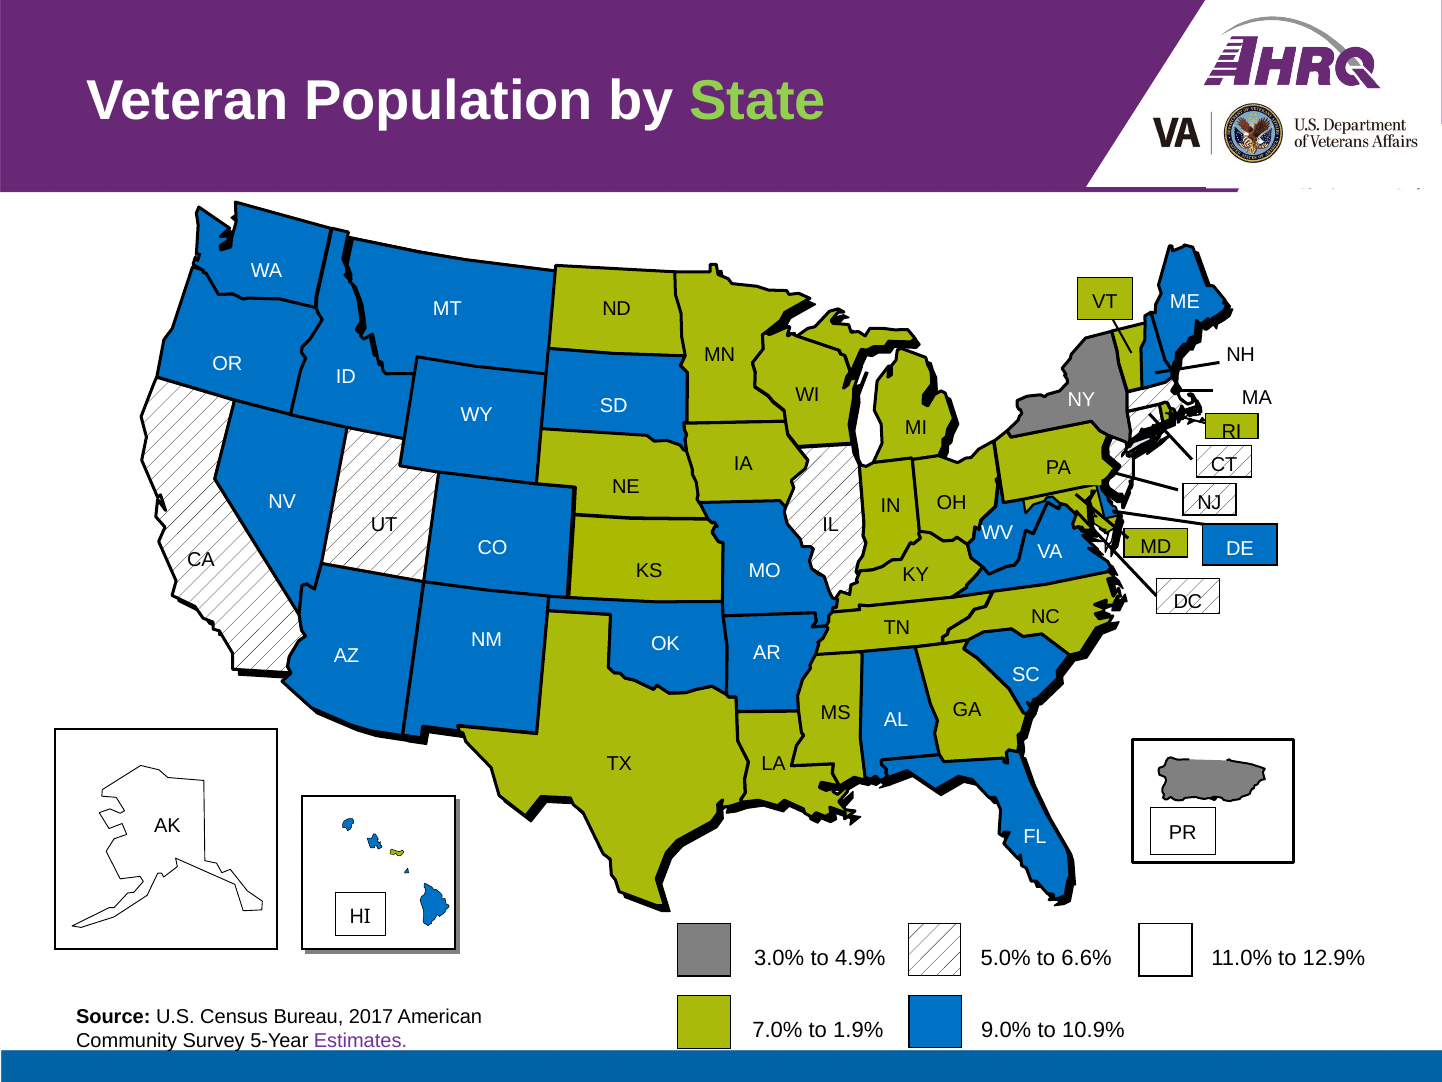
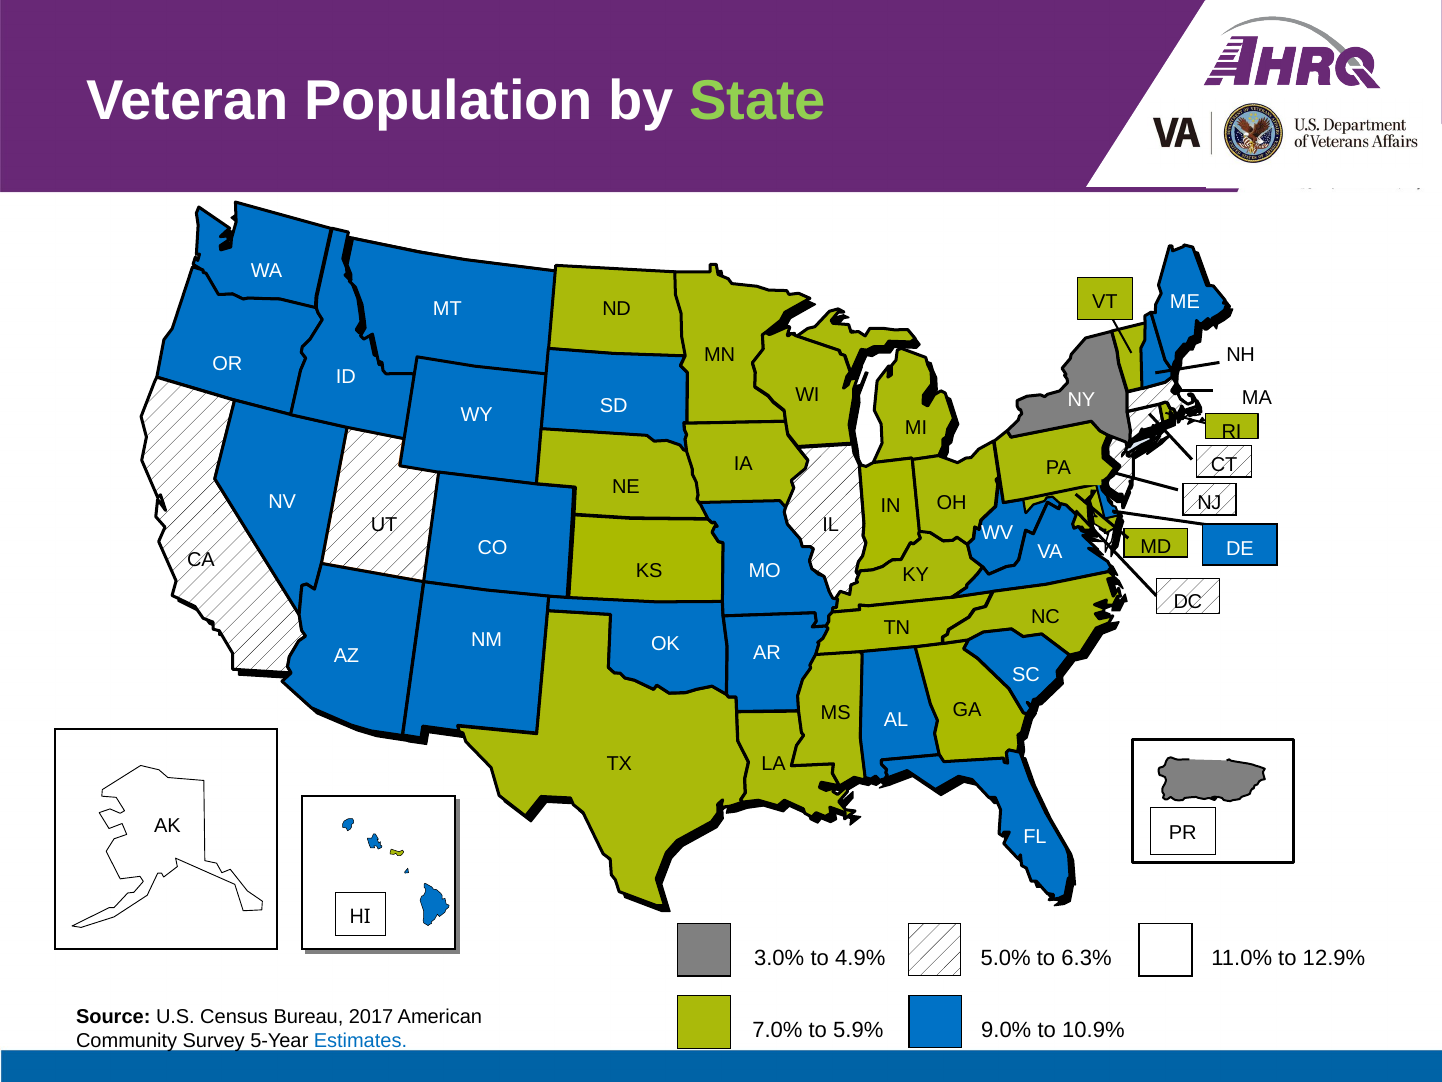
6.6%: 6.6% -> 6.3%
1.9%: 1.9% -> 5.9%
Estimates colour: purple -> blue
